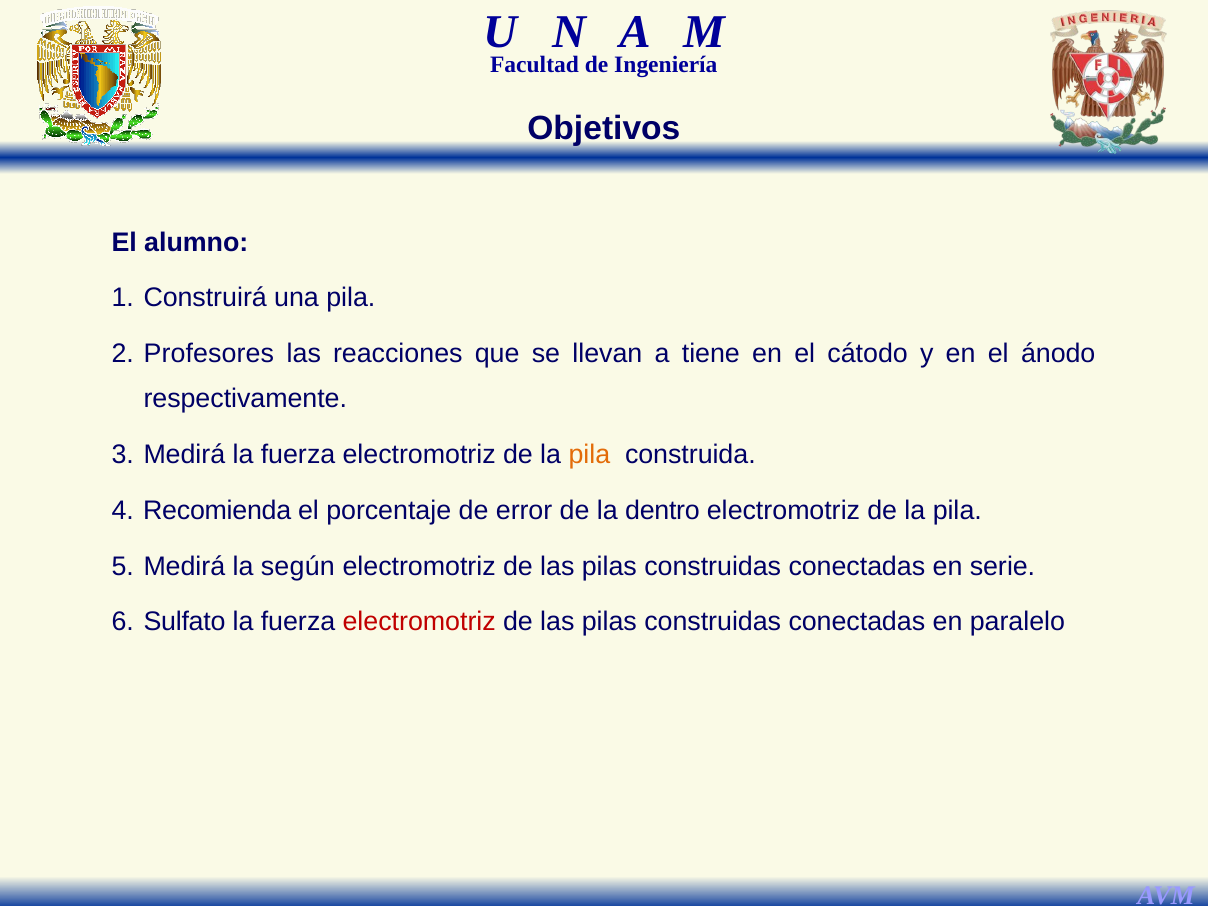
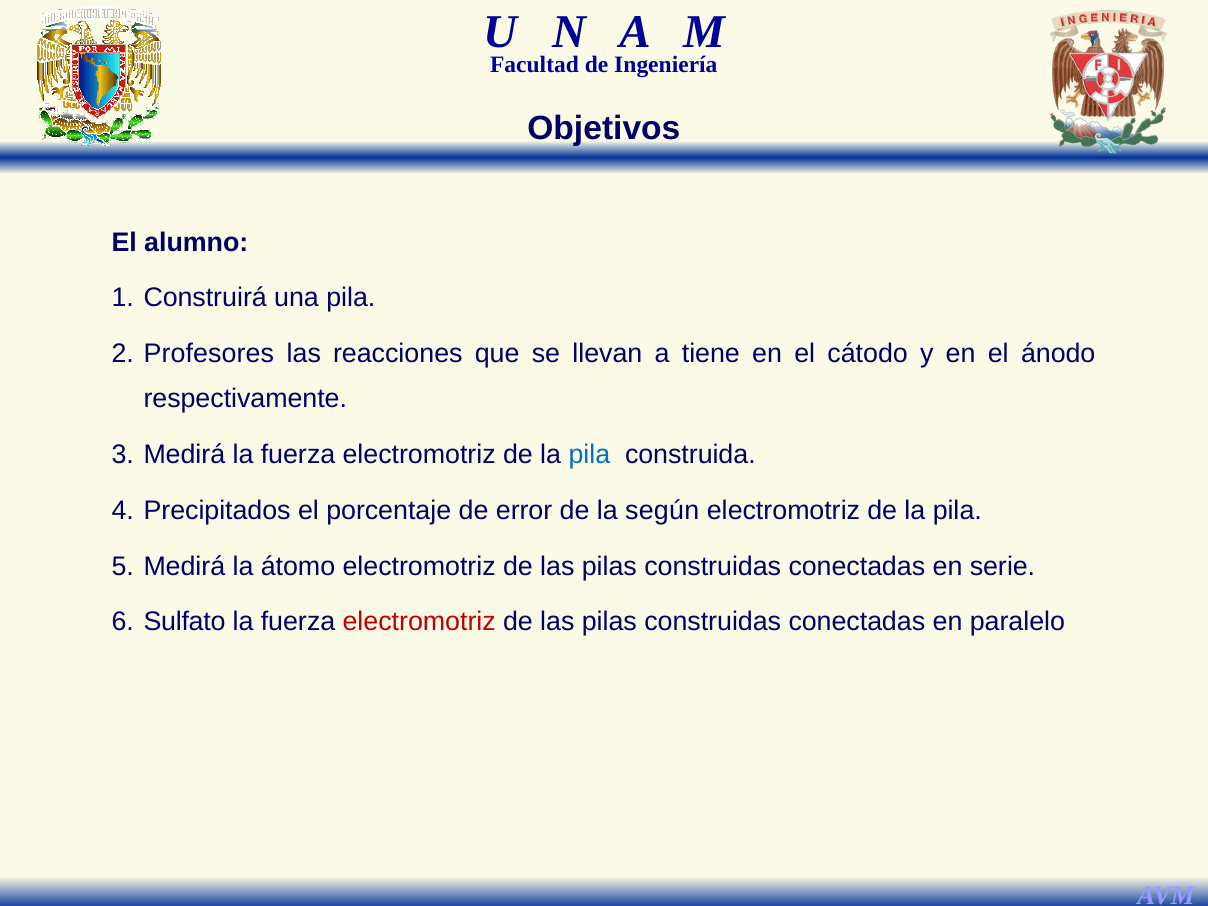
pila at (589, 455) colour: orange -> blue
Recomienda: Recomienda -> Precipitados
dentro: dentro -> según
según: según -> átomo
